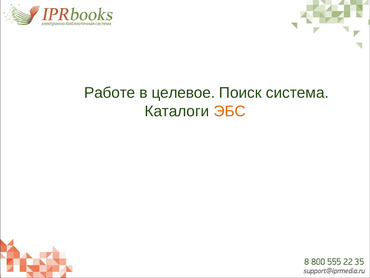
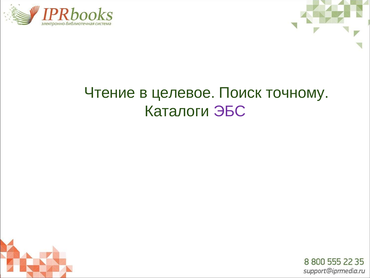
Работе: Работе -> Чтение
система: система -> точному
ЭБС colour: orange -> purple
